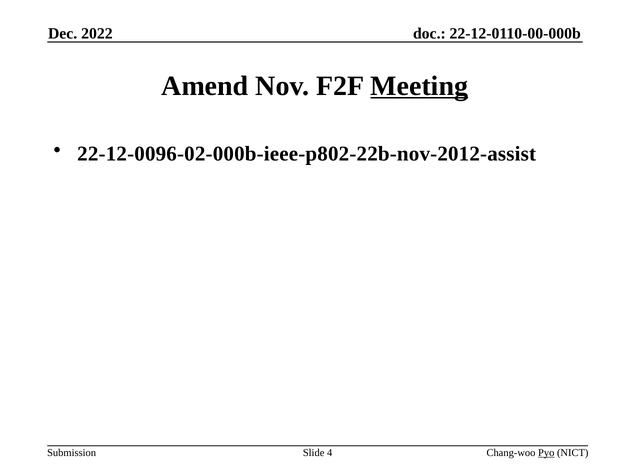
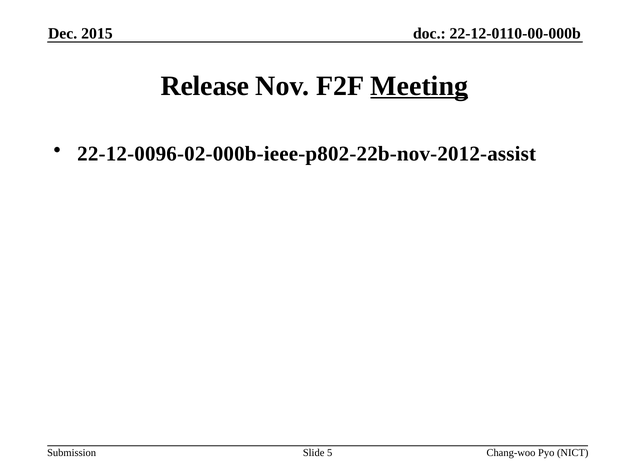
2022: 2022 -> 2015
Amend: Amend -> Release
4: 4 -> 5
Pyo underline: present -> none
